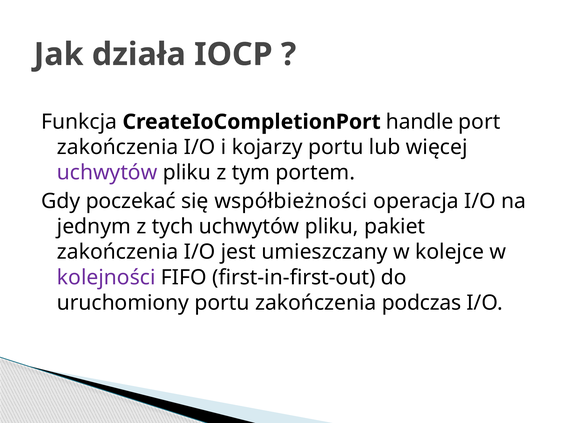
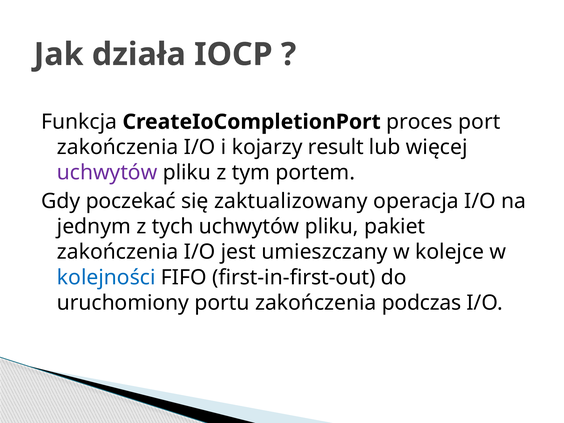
handle: handle -> proces
kojarzy portu: portu -> result
współbieżności: współbieżności -> zaktualizowany
kolejności colour: purple -> blue
